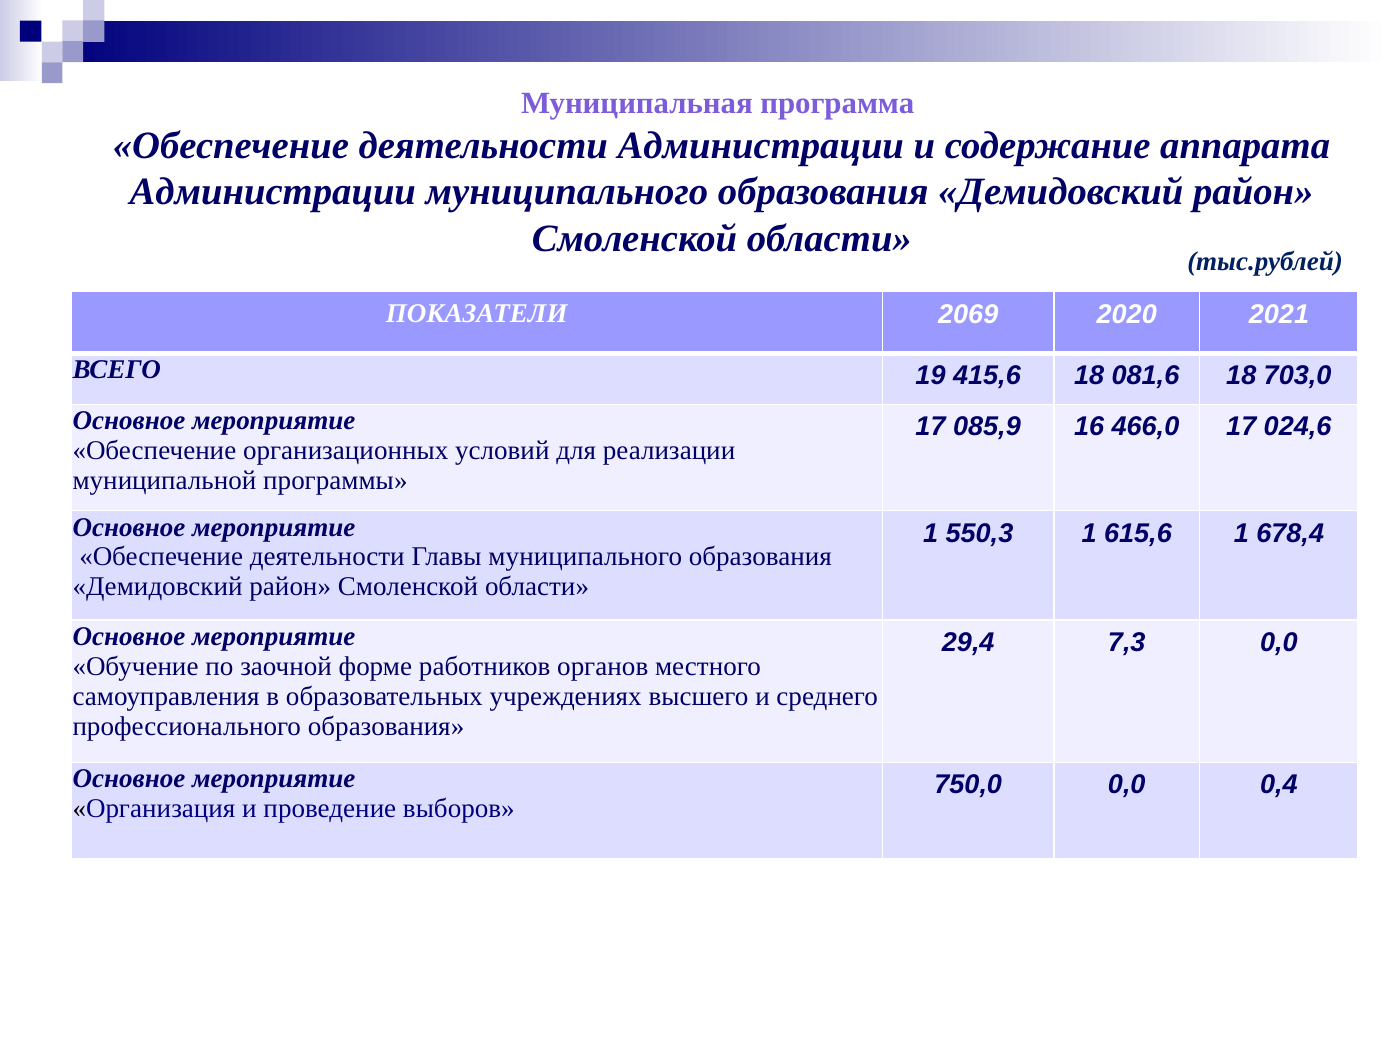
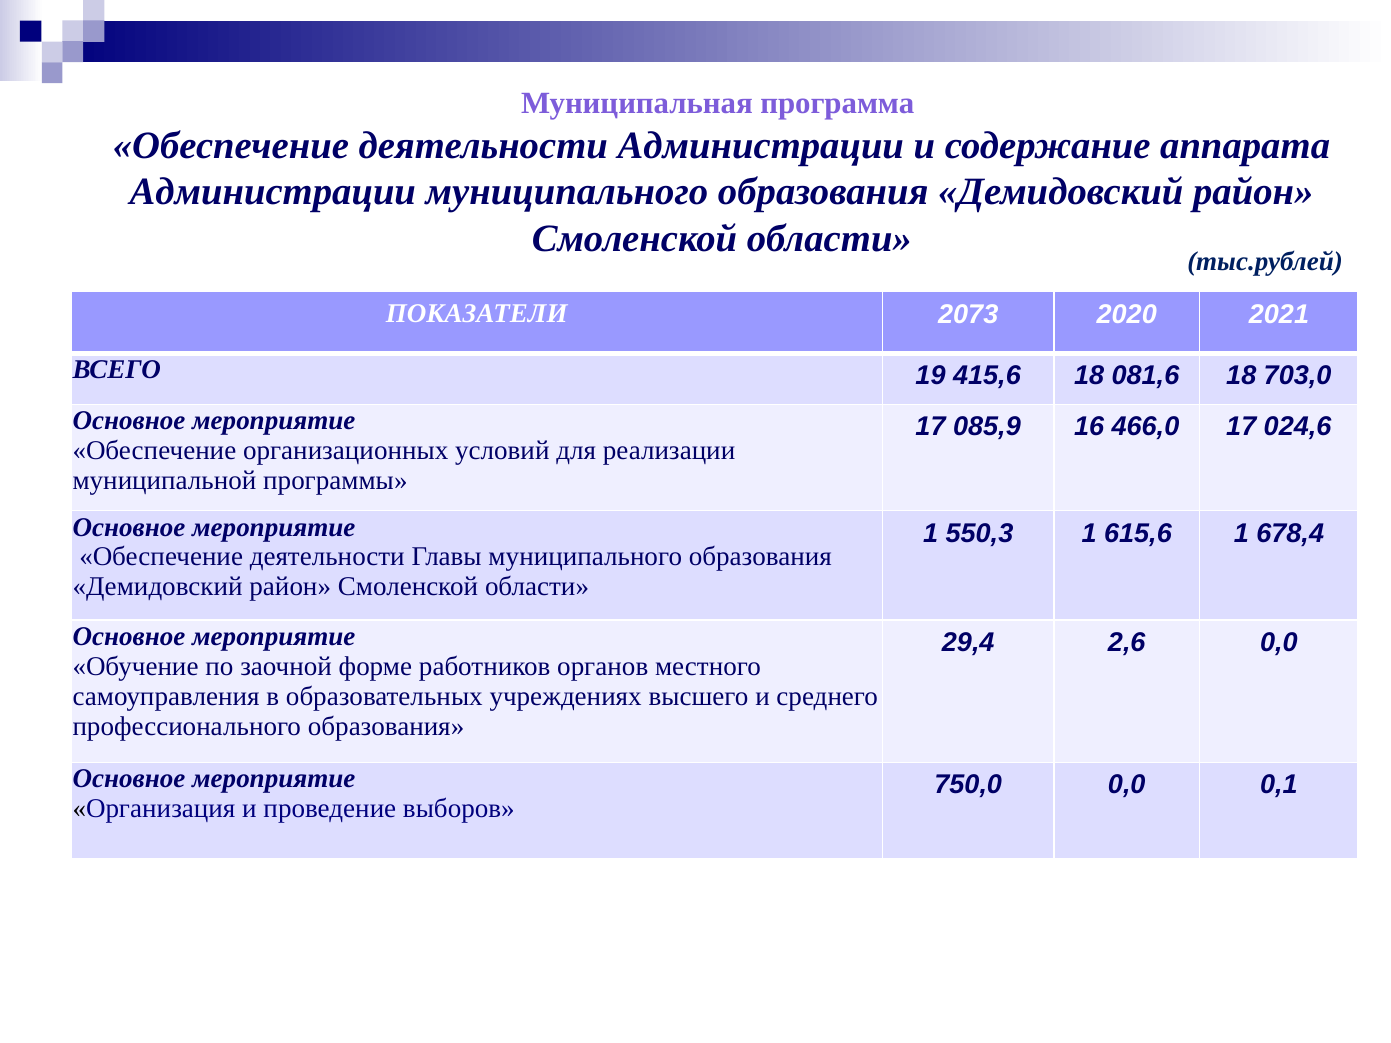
2069: 2069 -> 2073
7,3: 7,3 -> 2,6
0,4: 0,4 -> 0,1
